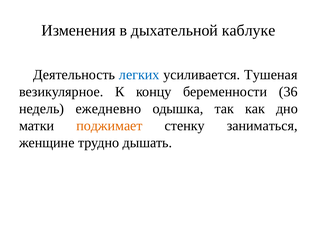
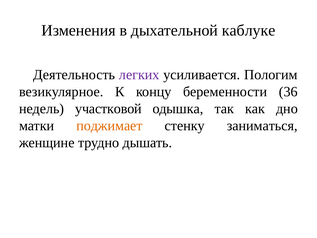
легких colour: blue -> purple
Тушеная: Тушеная -> Пологим
ежедневно: ежедневно -> участковой
